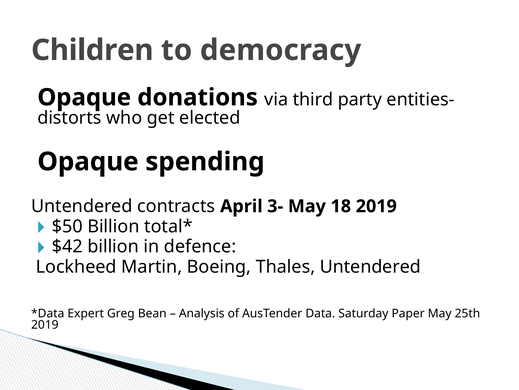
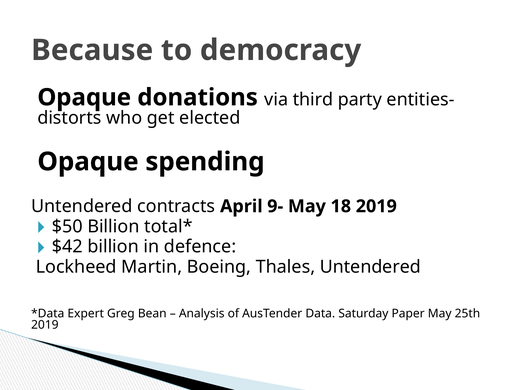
Children: Children -> Because
3-: 3- -> 9-
